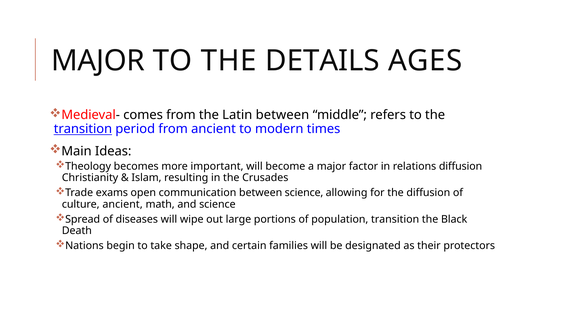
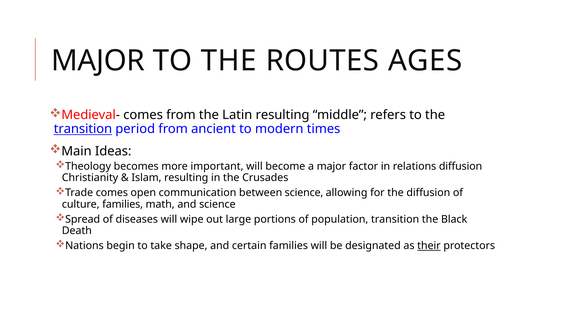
DETAILS: DETAILS -> ROUTES
Latin between: between -> resulting
Trade exams: exams -> comes
culture ancient: ancient -> families
their underline: none -> present
